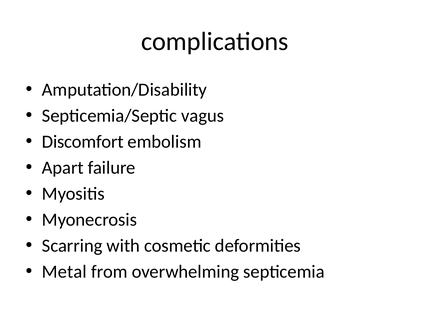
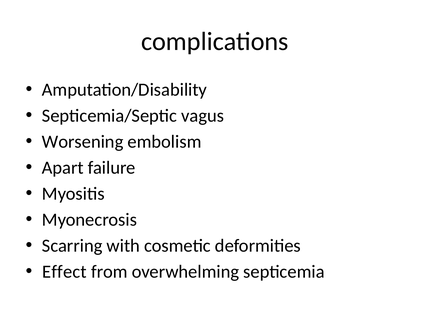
Discomfort: Discomfort -> Worsening
Metal: Metal -> Effect
